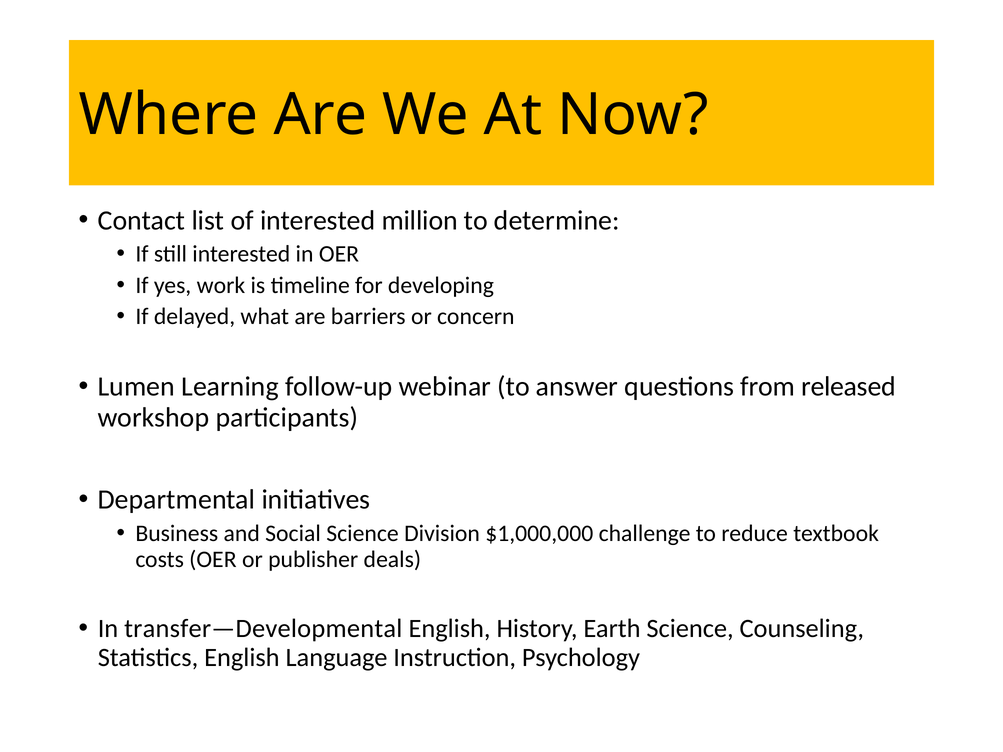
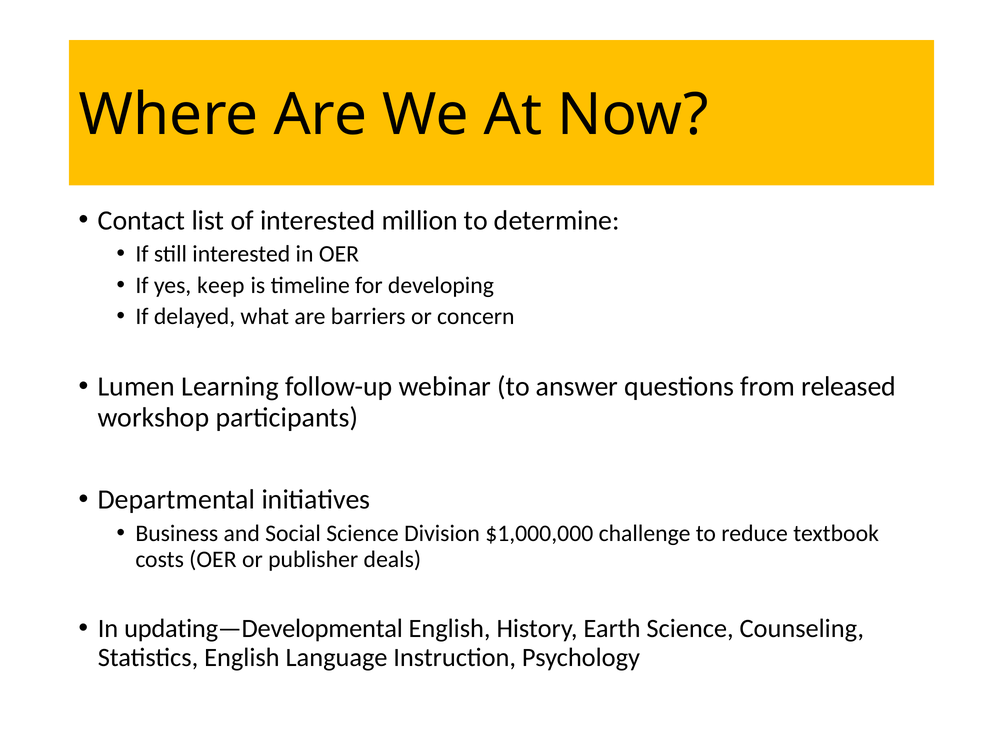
work: work -> keep
transfer—Developmental: transfer—Developmental -> updating—Developmental
